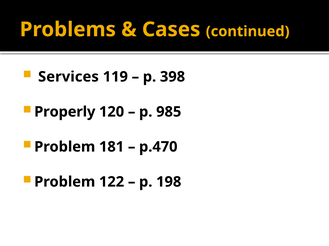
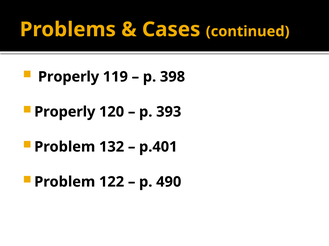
Services at (68, 77): Services -> Properly
985: 985 -> 393
181: 181 -> 132
p.470: p.470 -> p.401
198: 198 -> 490
